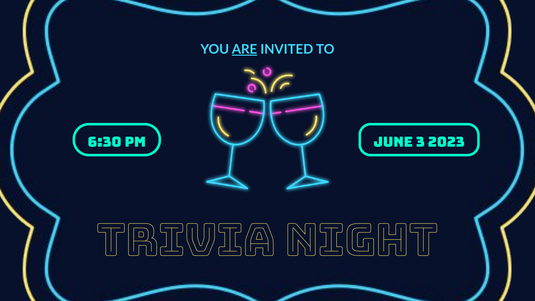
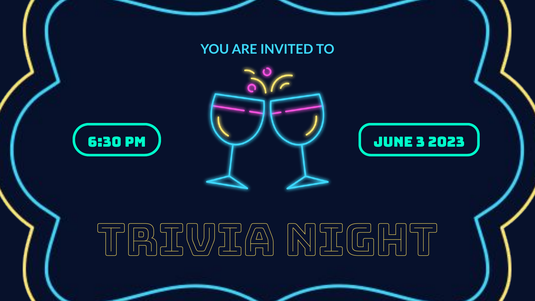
ARE underline: present -> none
